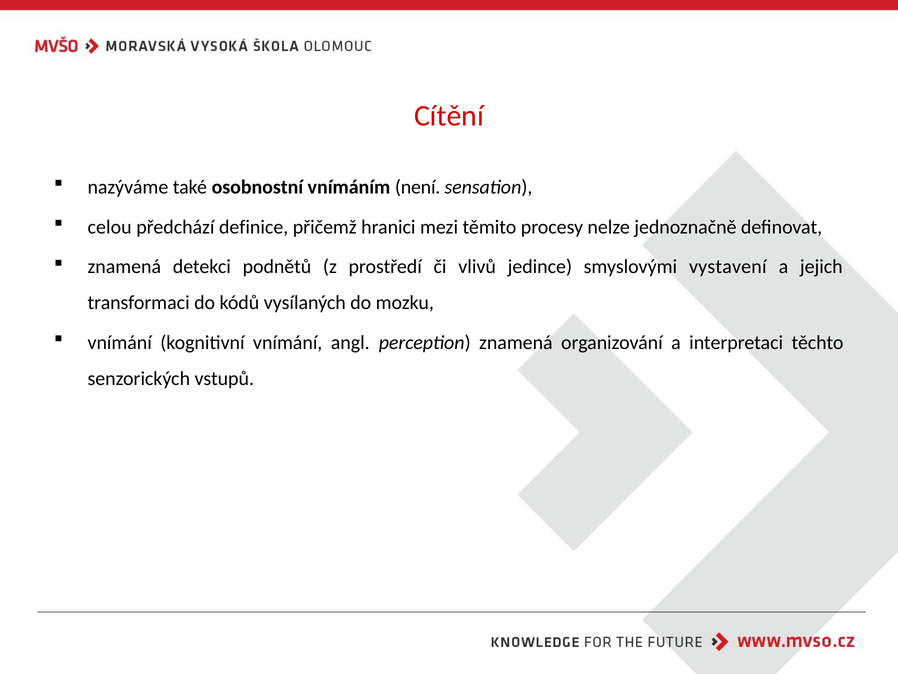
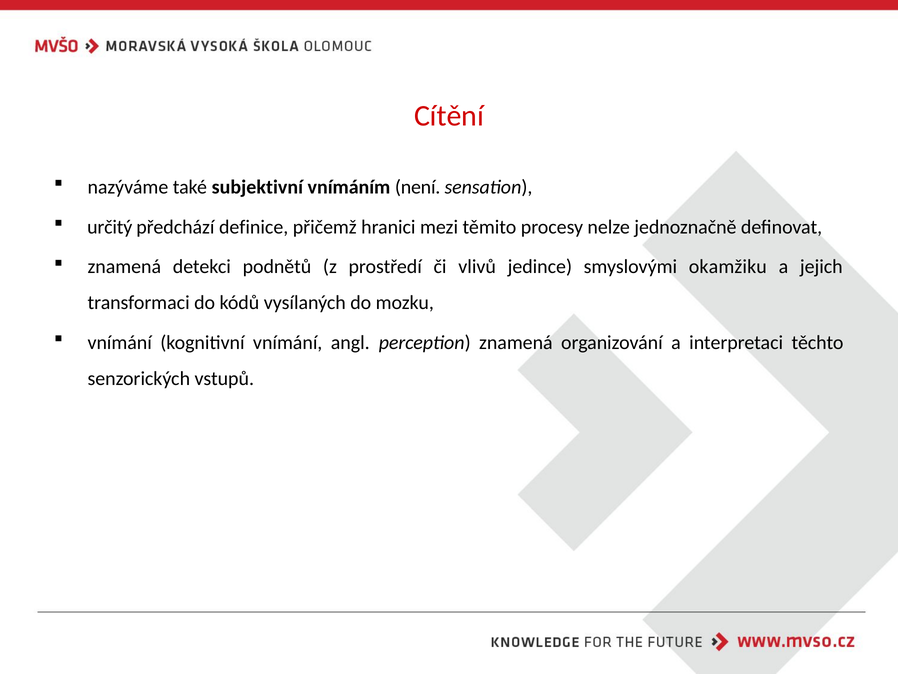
osobnostní: osobnostní -> subjektivní
celou: celou -> určitý
vystavení: vystavení -> okamžiku
